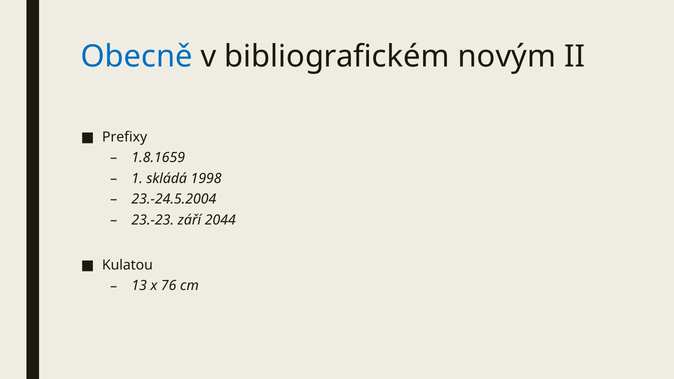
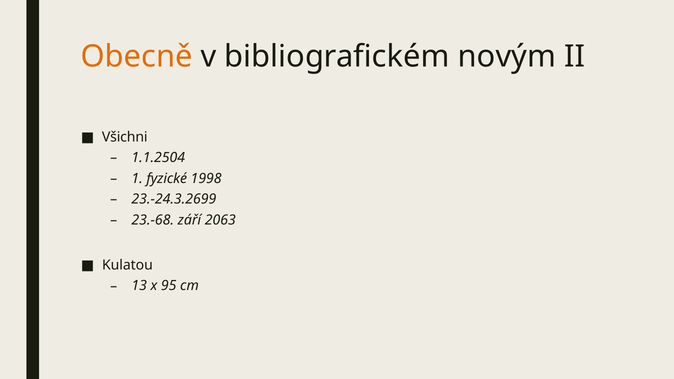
Obecně colour: blue -> orange
Prefixy: Prefixy -> Všichni
1.8.1659: 1.8.1659 -> 1.1.2504
skládá: skládá -> fyzické
23.-24.5.2004: 23.-24.5.2004 -> 23.-24.3.2699
23.-23: 23.-23 -> 23.-68
2044: 2044 -> 2063
76: 76 -> 95
